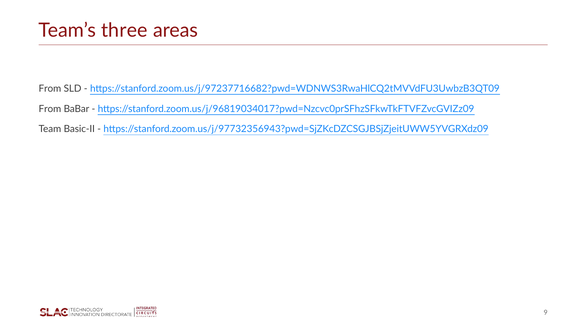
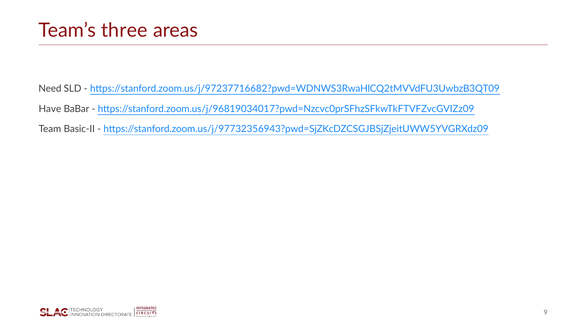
From at (50, 89): From -> Need
From at (50, 109): From -> Have
